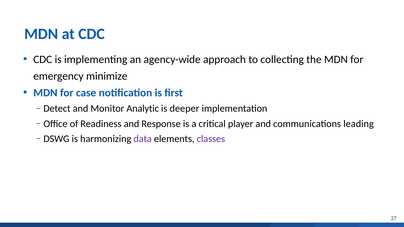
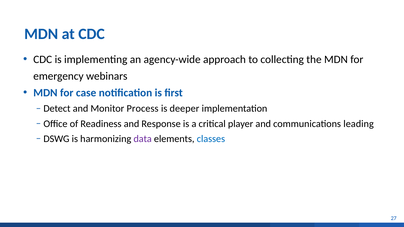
minimize: minimize -> webinars
Analytic: Analytic -> Process
classes colour: purple -> blue
